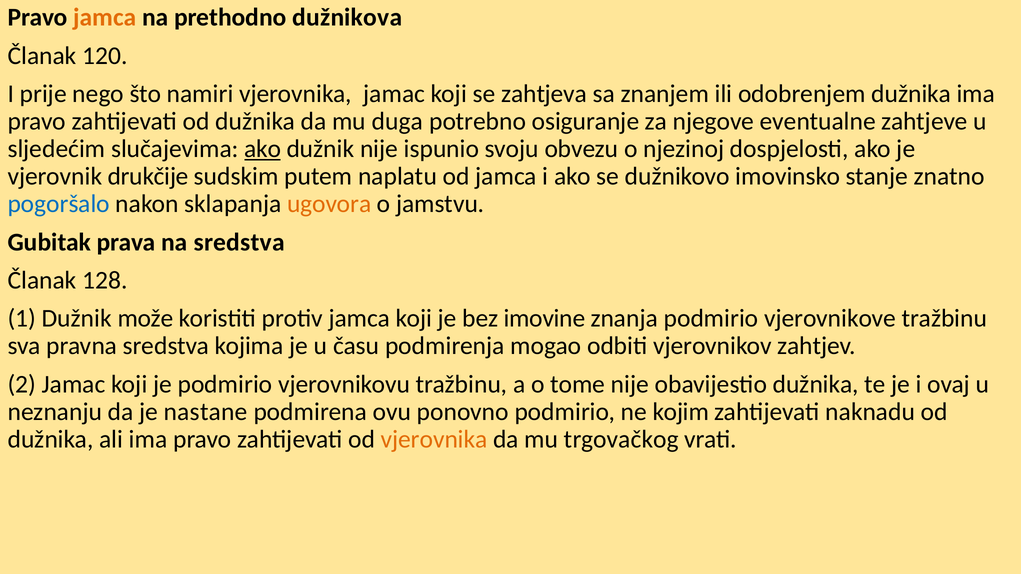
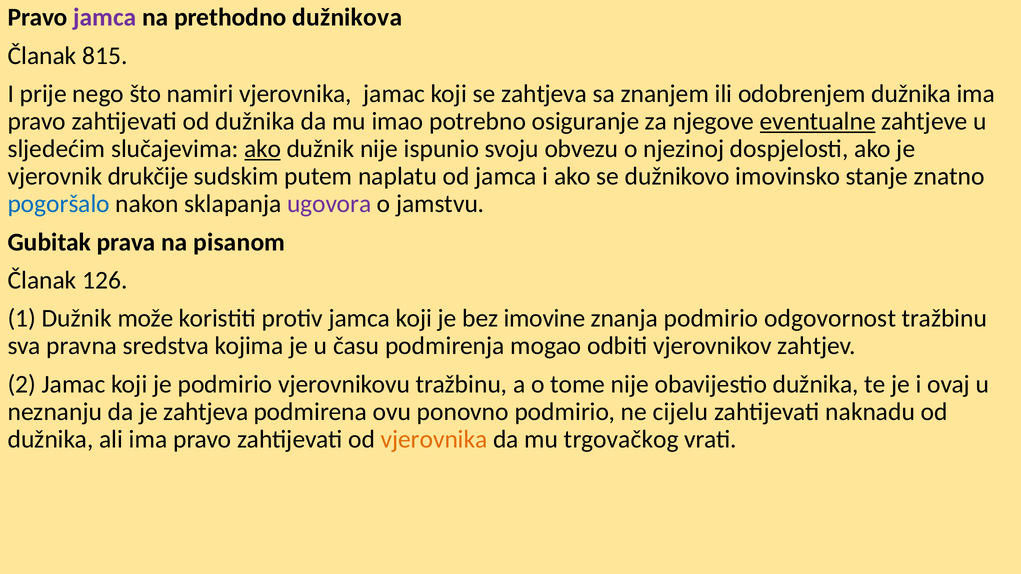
jamca at (105, 17) colour: orange -> purple
120: 120 -> 815
duga: duga -> imao
eventualne underline: none -> present
ugovora colour: orange -> purple
na sredstva: sredstva -> pisanom
128: 128 -> 126
vjerovnikove: vjerovnikove -> odgovornost
je nastane: nastane -> zahtjeva
kojim: kojim -> cijelu
